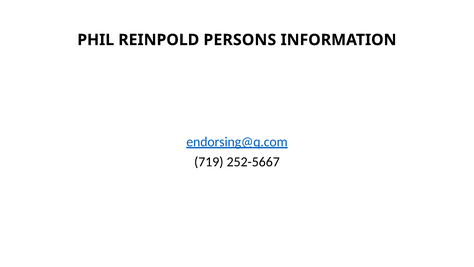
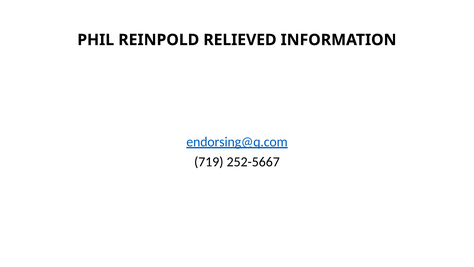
PERSONS: PERSONS -> RELIEVED
